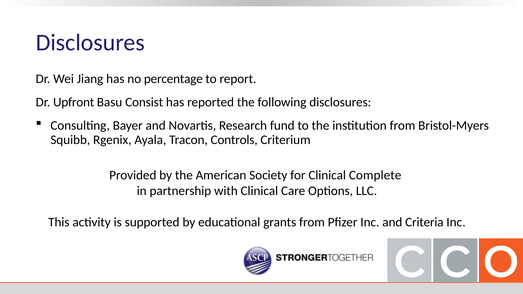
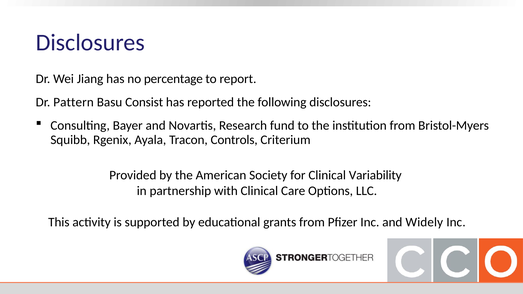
Upfront: Upfront -> Pattern
Complete: Complete -> Variability
Criteria: Criteria -> Widely
